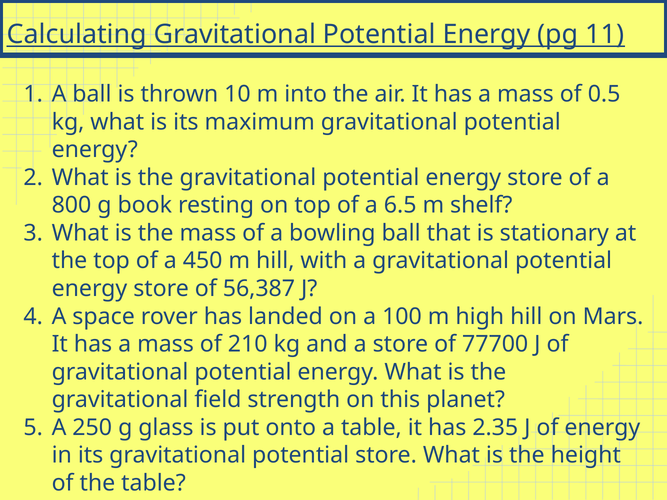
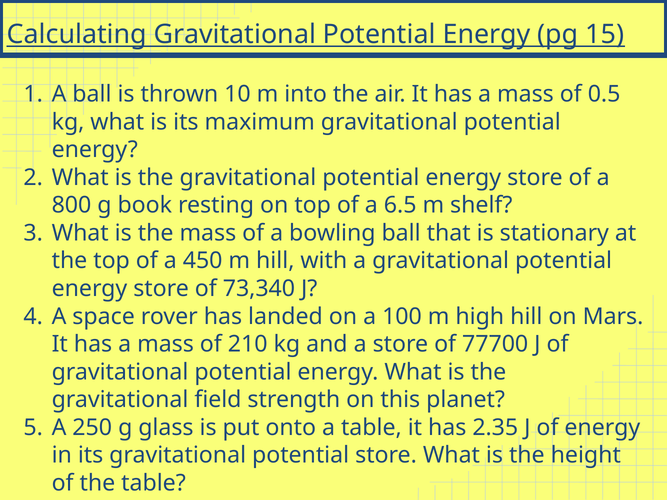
11: 11 -> 15
56,387: 56,387 -> 73,340
